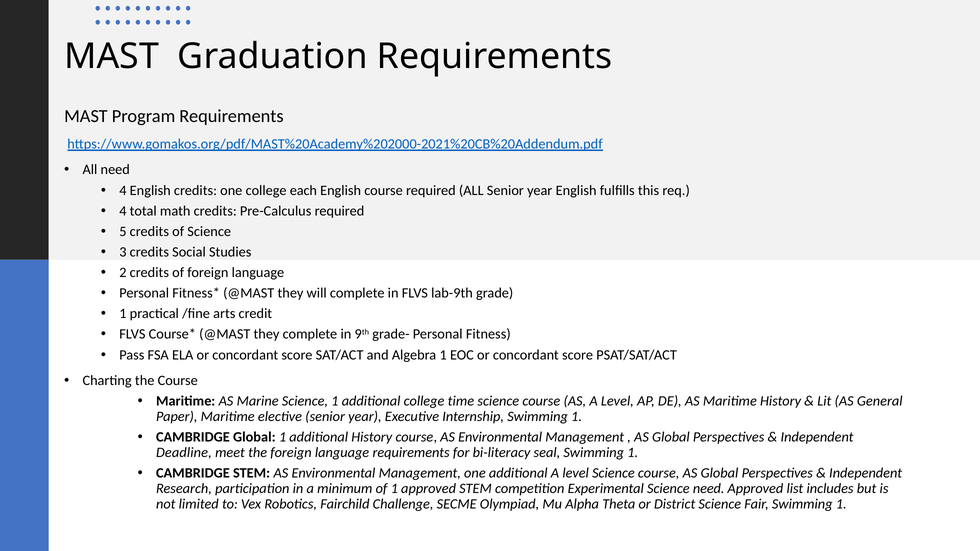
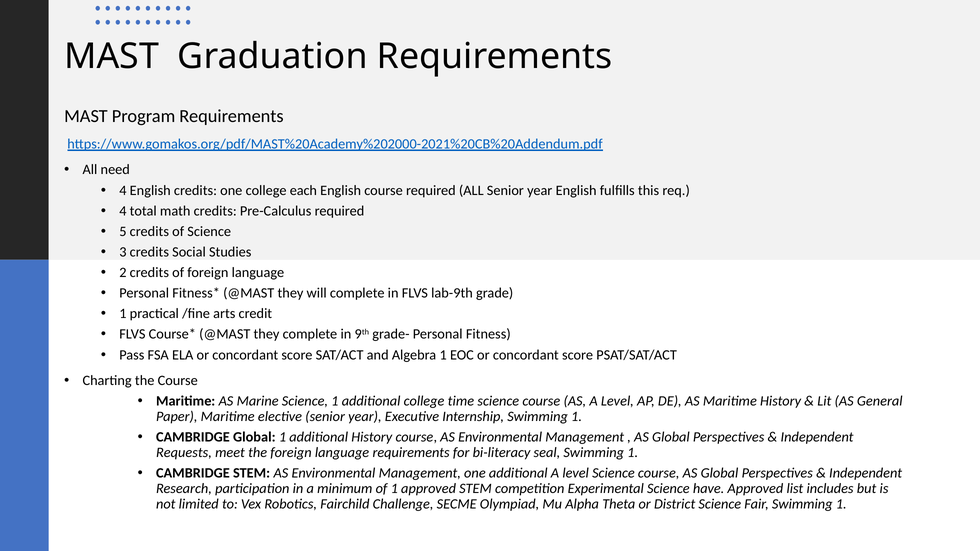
Deadline: Deadline -> Requests
Science need: need -> have
